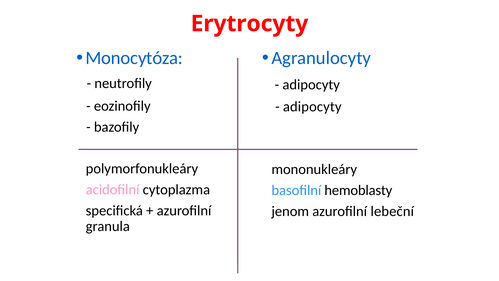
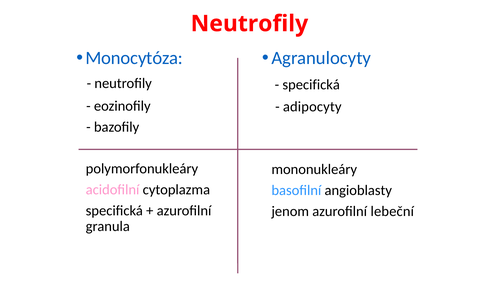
Erytrocyty at (249, 24): Erytrocyty -> Neutrofily
adipocyty at (311, 85): adipocyty -> specifická
hemoblasty: hemoblasty -> angioblasty
